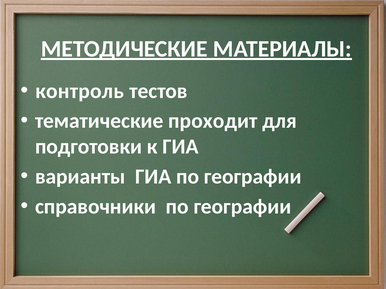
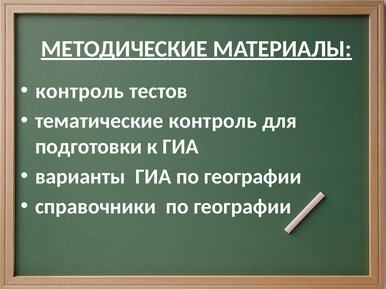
тематические проходит: проходит -> контроль
